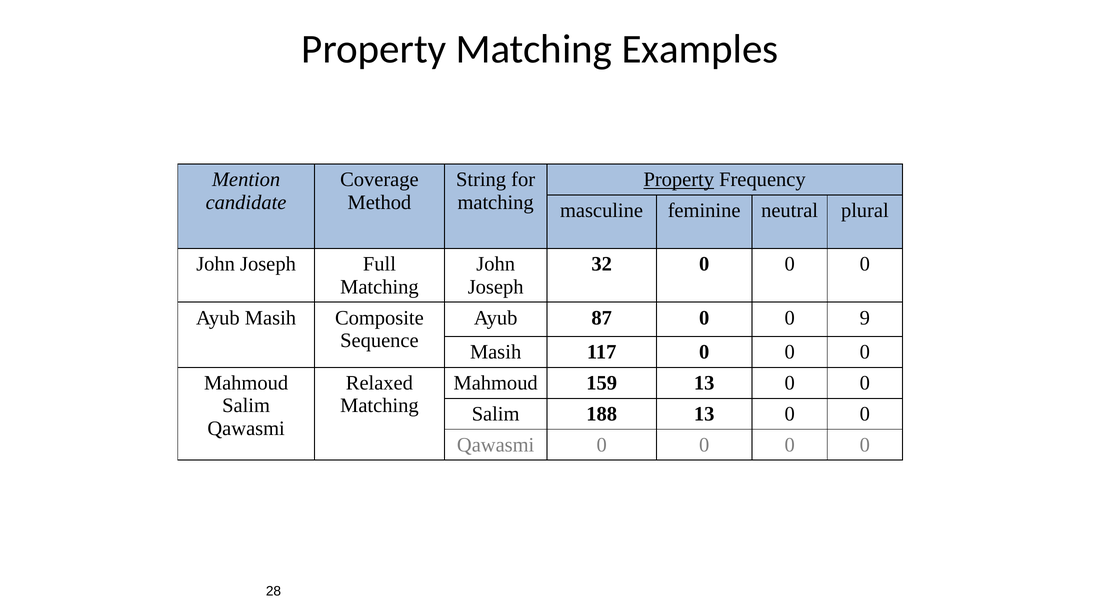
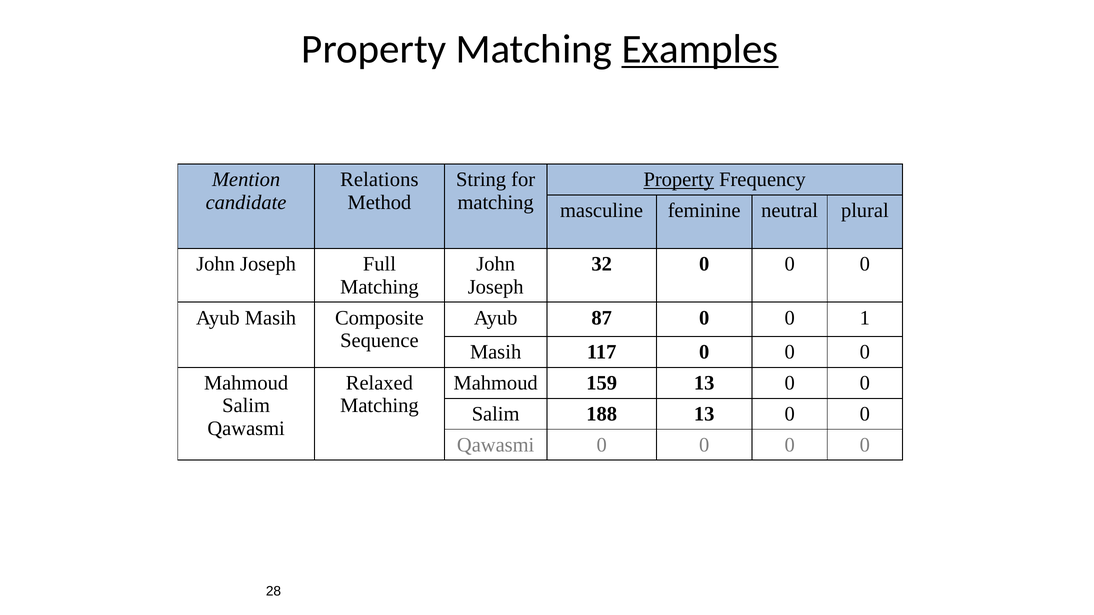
Examples underline: none -> present
Coverage: Coverage -> Relations
9: 9 -> 1
